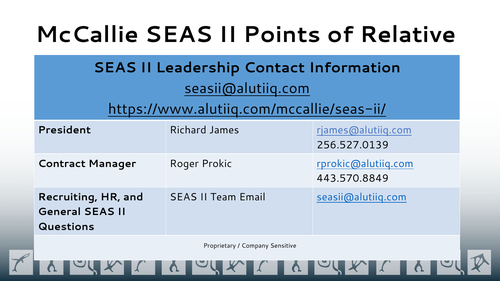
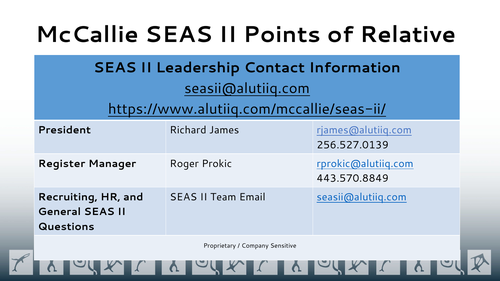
Contract: Contract -> Register
